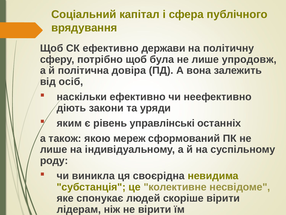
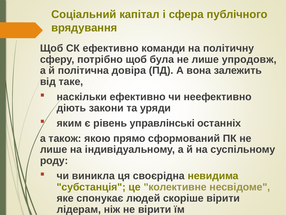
держави: держави -> команди
осіб: осіб -> таке
мереж: мереж -> прямо
